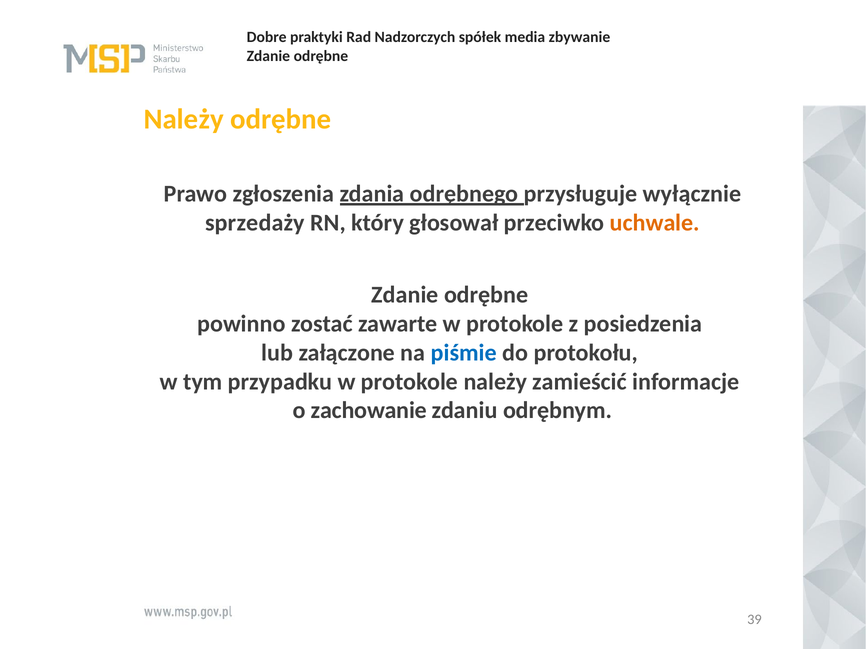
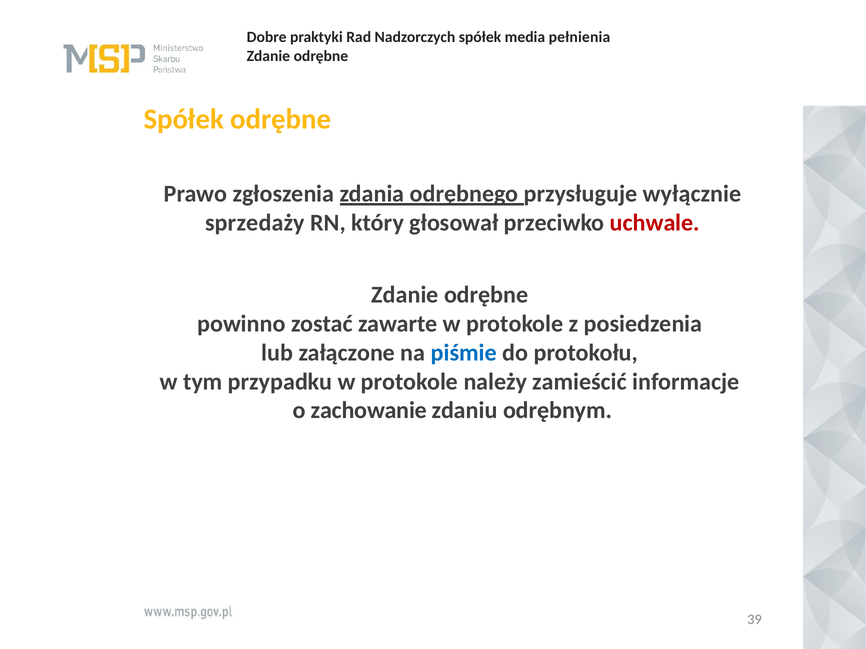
zbywanie: zbywanie -> pełnienia
Należy at (184, 119): Należy -> Spółek
uchwale colour: orange -> red
